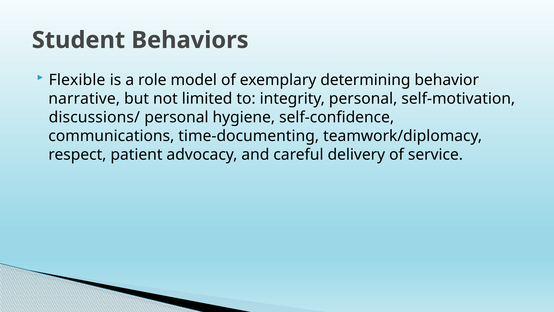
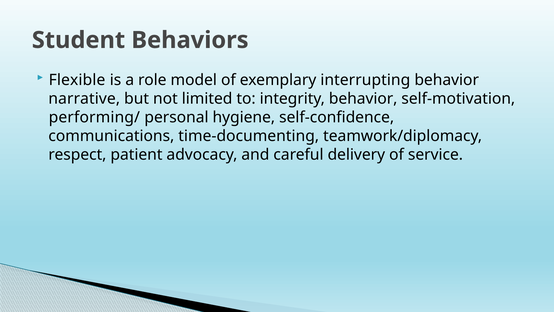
determining: determining -> interrupting
integrity personal: personal -> behavior
discussions/: discussions/ -> performing/
